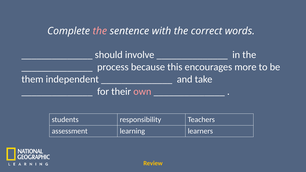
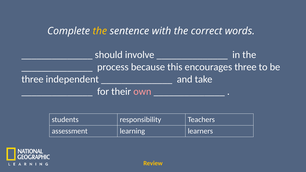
the at (100, 31) colour: pink -> yellow
encourages more: more -> three
them at (32, 79): them -> three
